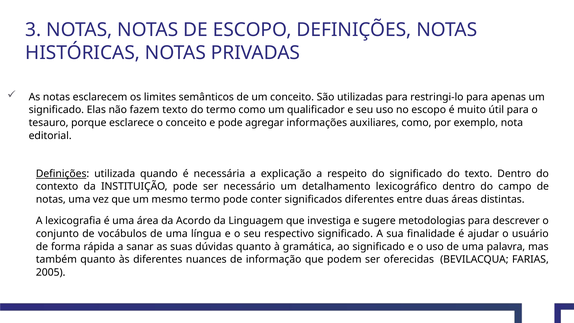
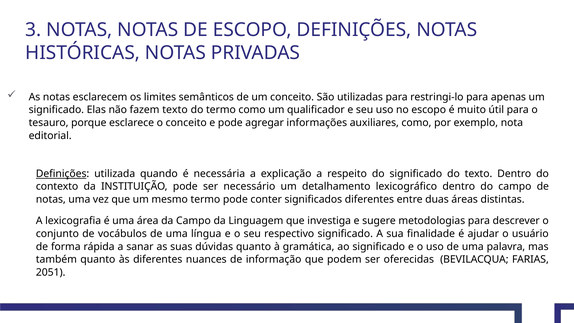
da Acordo: Acordo -> Campo
2005: 2005 -> 2051
